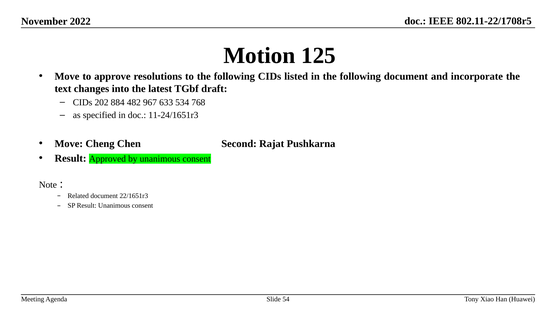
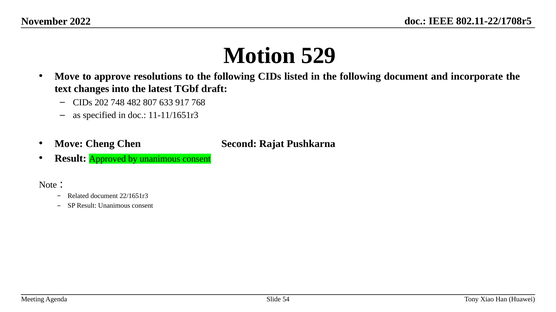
125: 125 -> 529
884: 884 -> 748
967: 967 -> 807
534: 534 -> 917
11-24/1651r3: 11-24/1651r3 -> 11-11/1651r3
